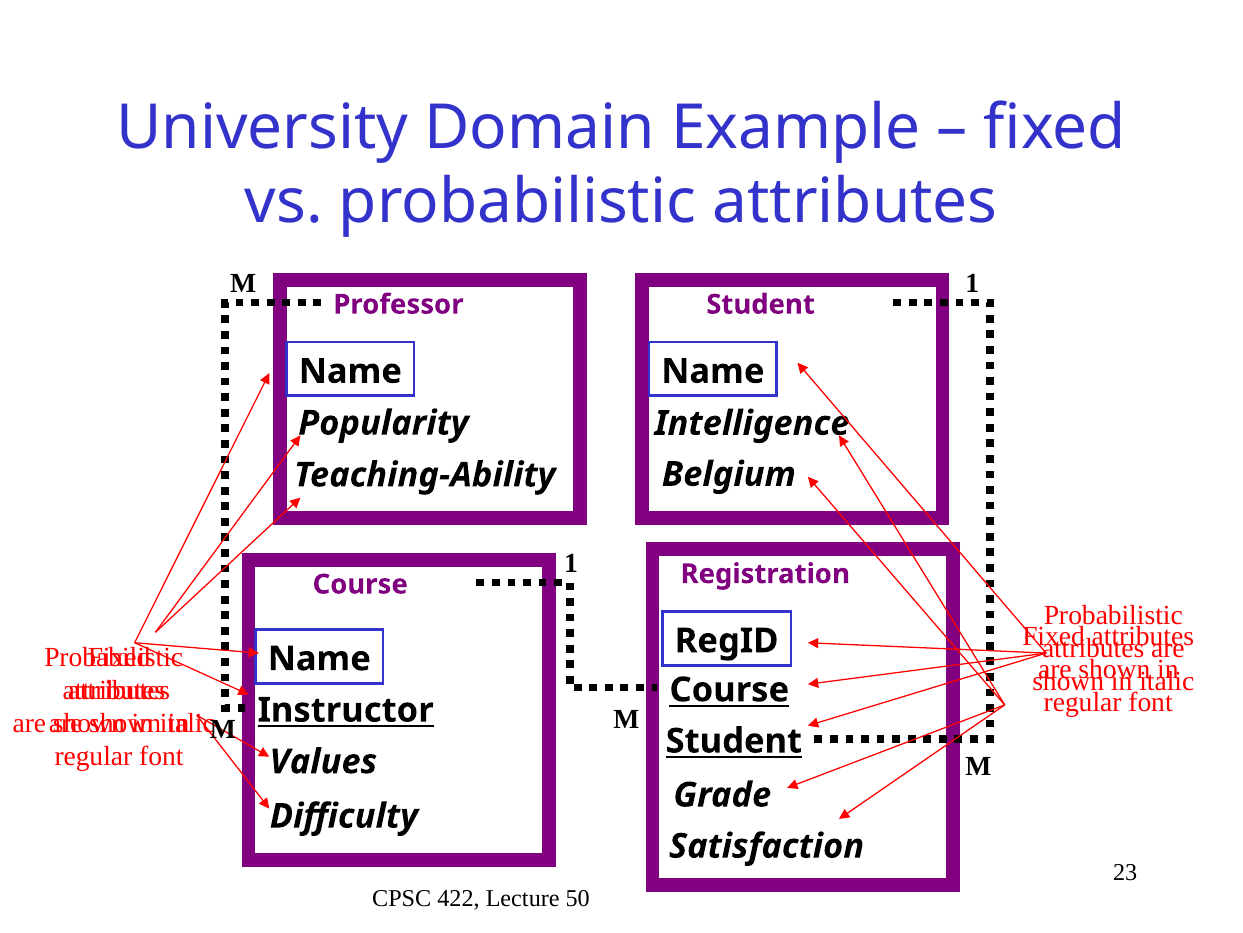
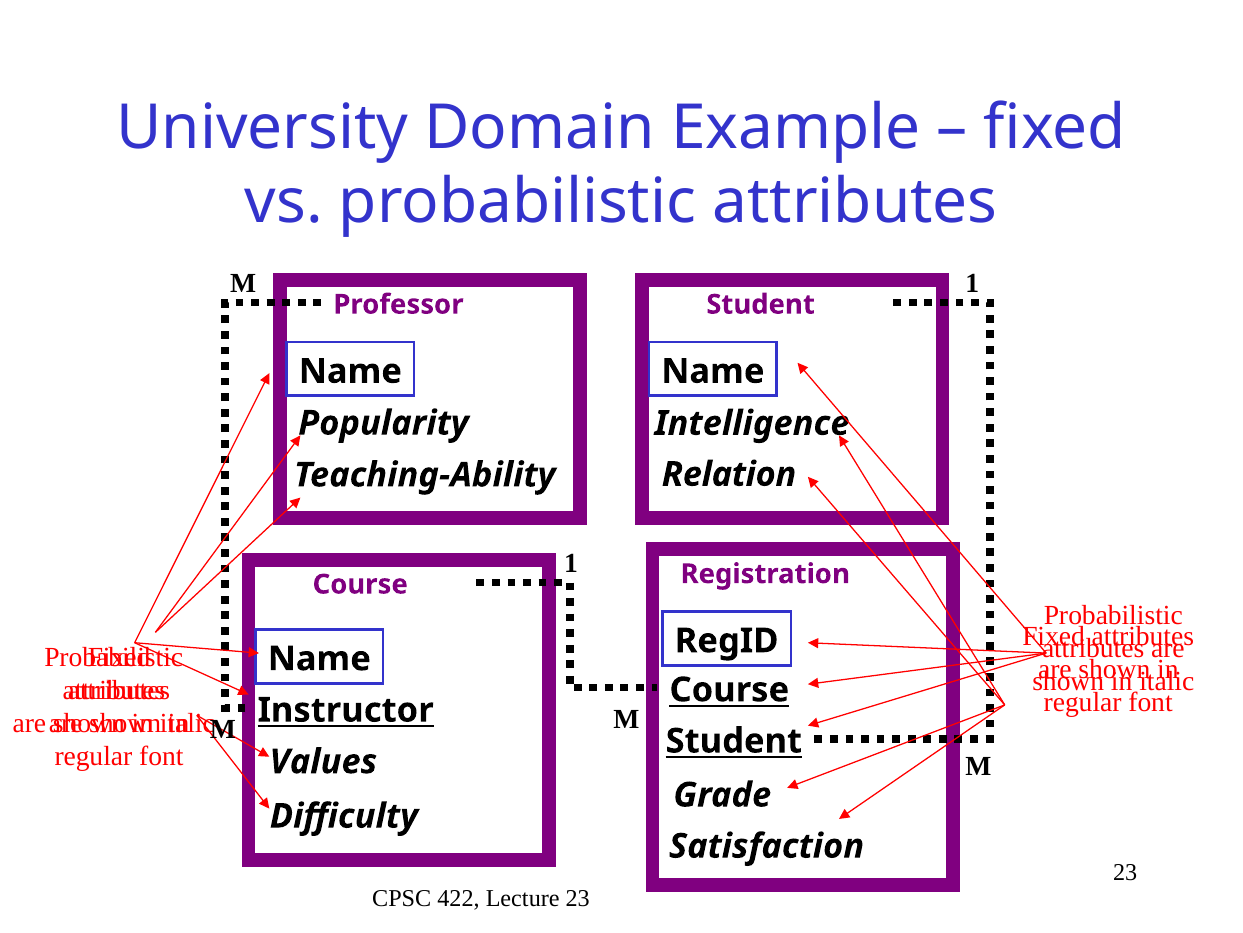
Belgium: Belgium -> Relation
Lecture 50: 50 -> 23
